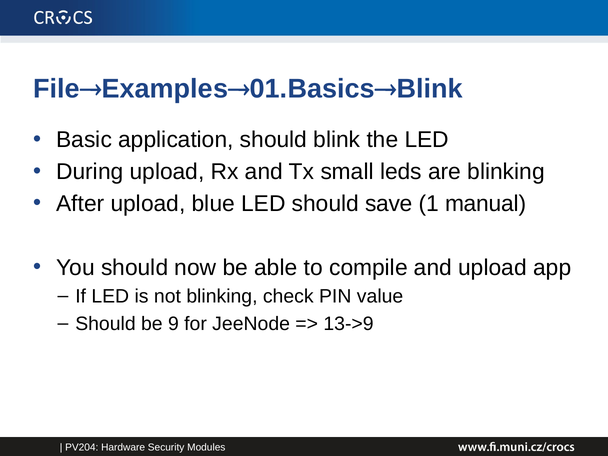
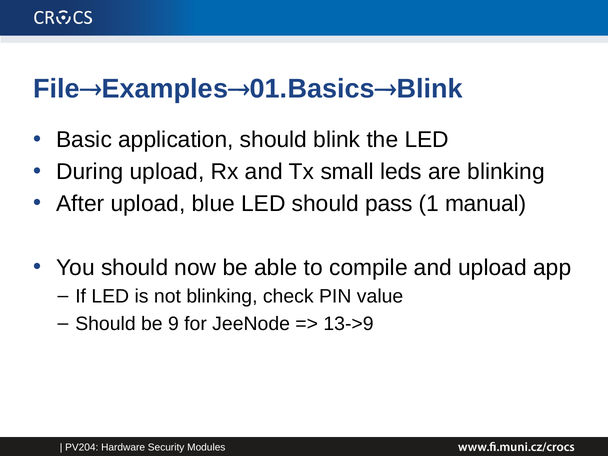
save: save -> pass
